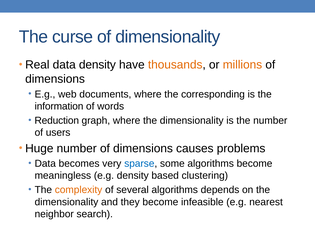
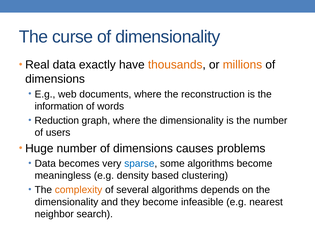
data density: density -> exactly
corresponding: corresponding -> reconstruction
